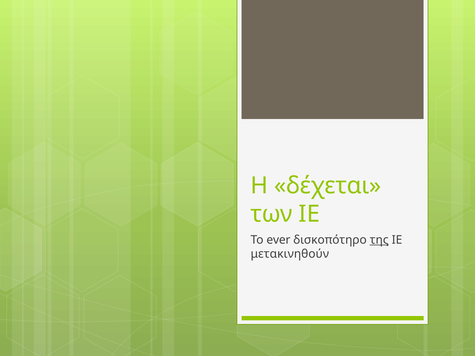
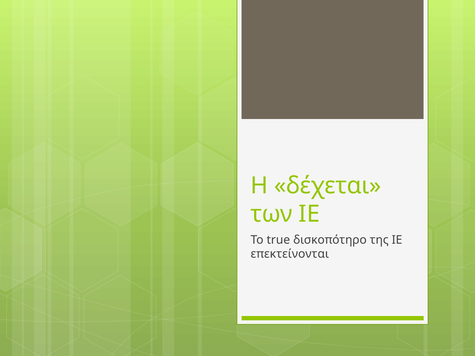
ever: ever -> true
της underline: present -> none
μετακινηθούν: μετακινηθούν -> επεκτείνονται
